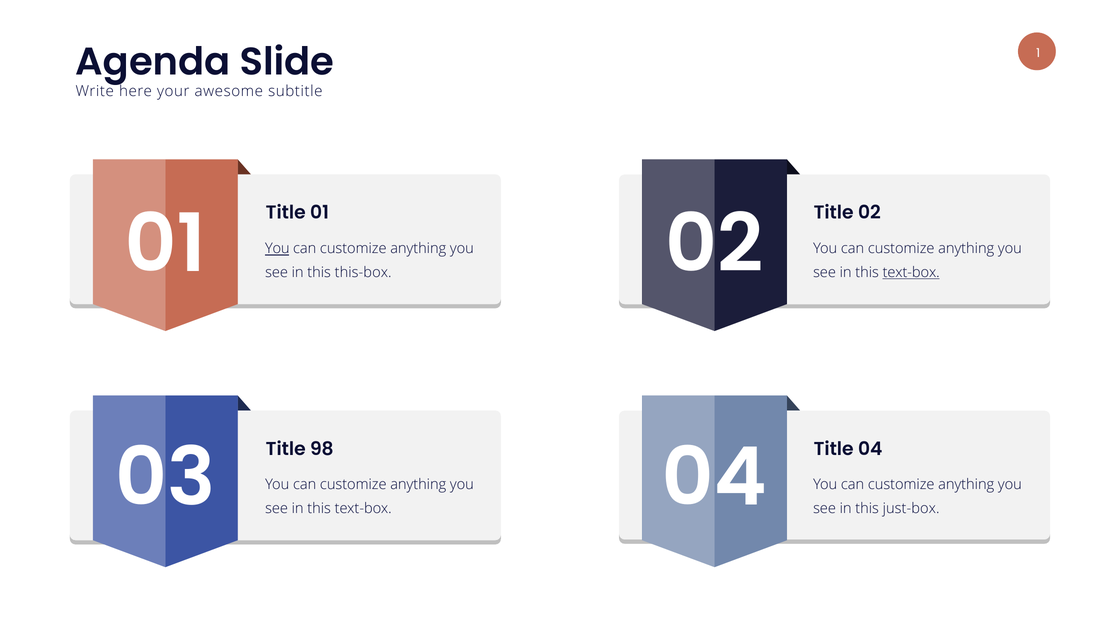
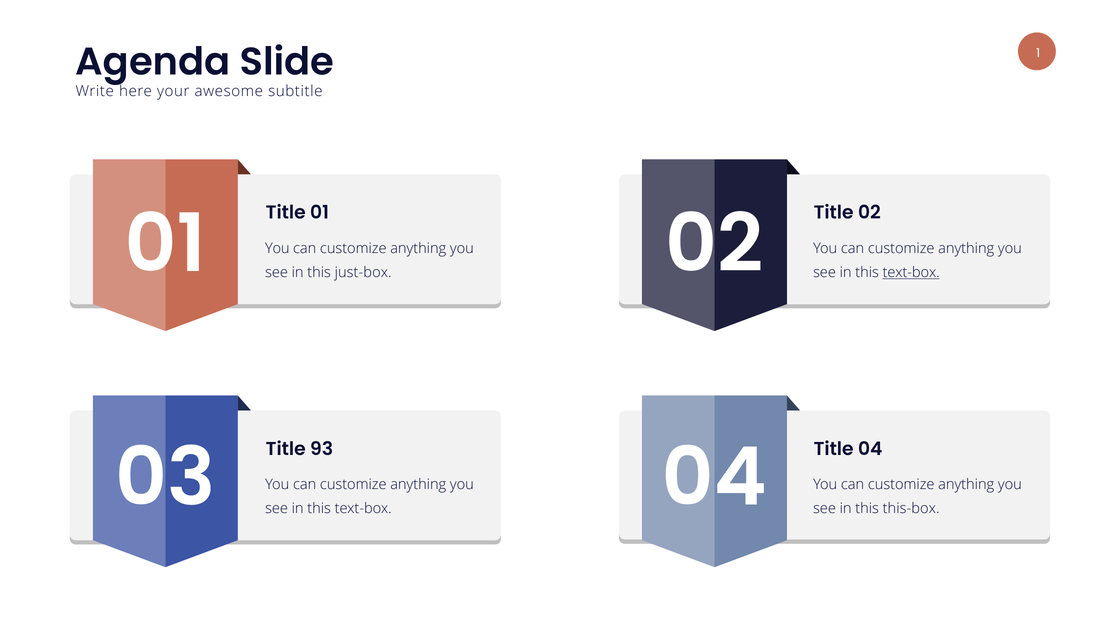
You at (277, 249) underline: present -> none
this-box: this-box -> just-box
98: 98 -> 93
just-box: just-box -> this-box
